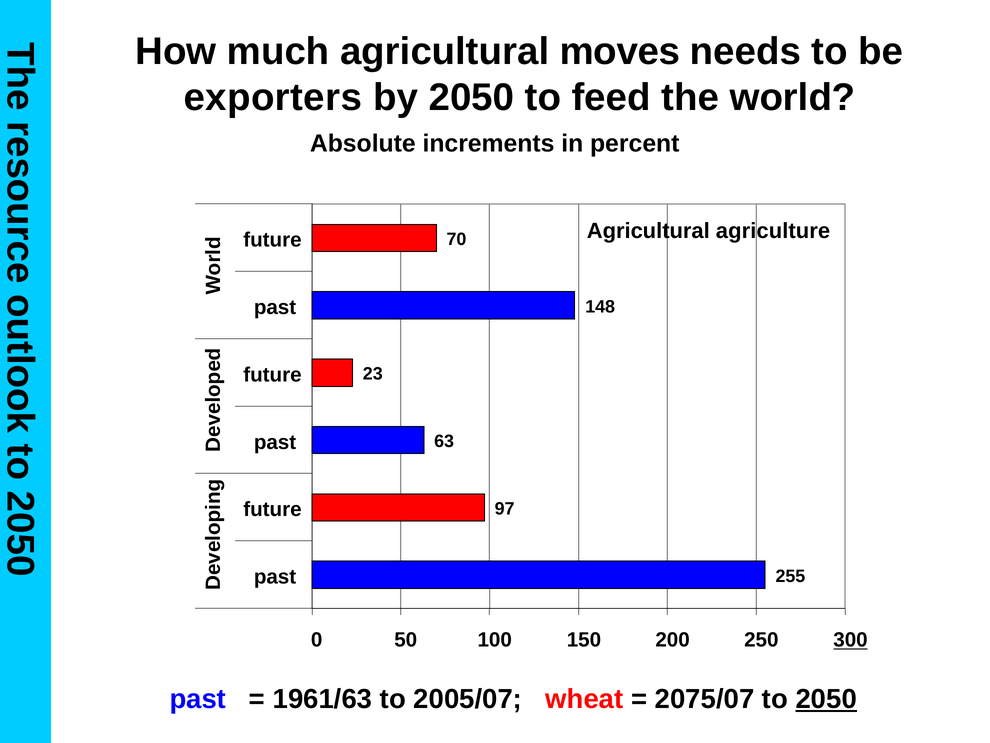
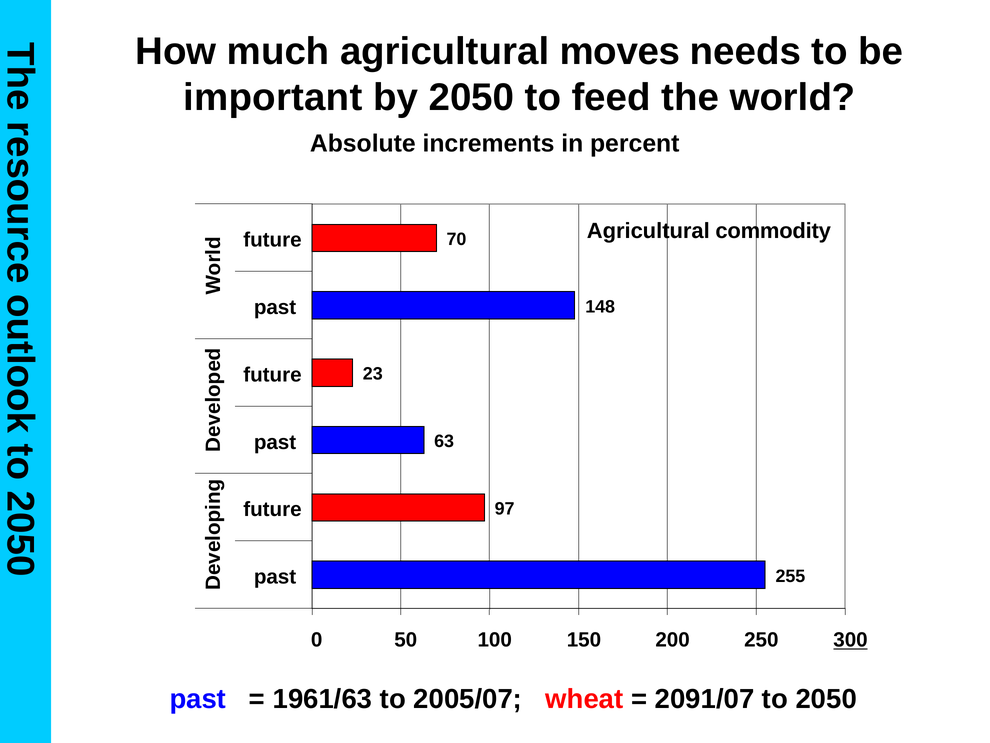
exporters: exporters -> important
agriculture: agriculture -> commodity
2075/07: 2075/07 -> 2091/07
2050 at (826, 699) underline: present -> none
